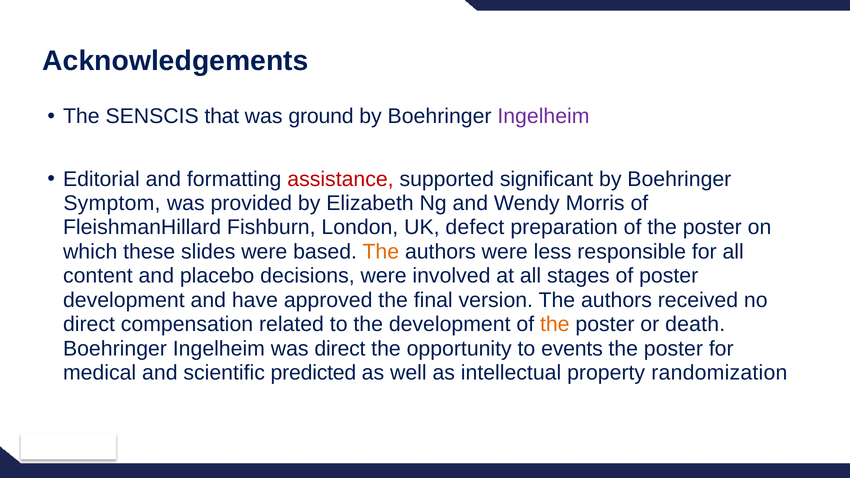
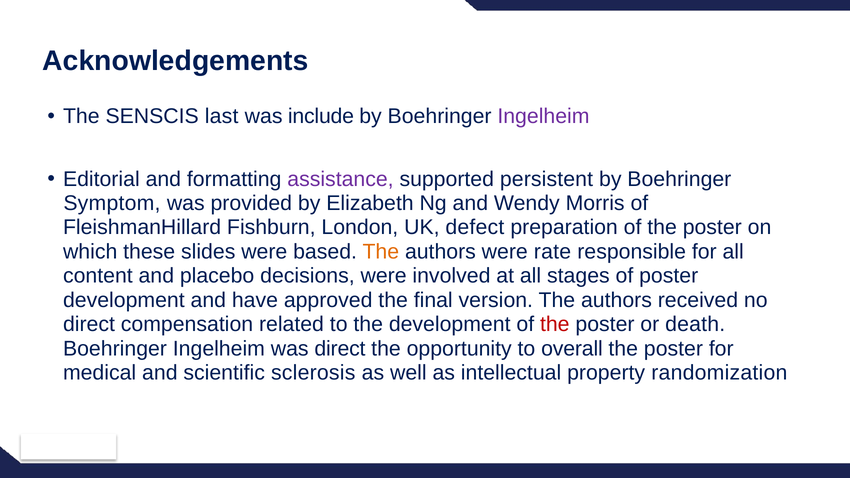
that: that -> last
ground: ground -> include
assistance colour: red -> purple
significant: significant -> persistent
less: less -> rate
the at (555, 324) colour: orange -> red
events: events -> overall
predicted: predicted -> sclerosis
